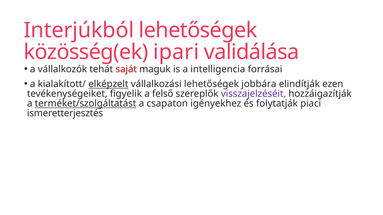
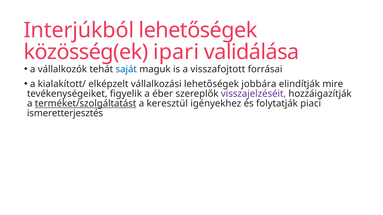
saját colour: red -> blue
intelligencia: intelligencia -> visszafojtott
elképzelt underline: present -> none
ezen: ezen -> mire
felső: felső -> éber
csapaton: csapaton -> keresztül
